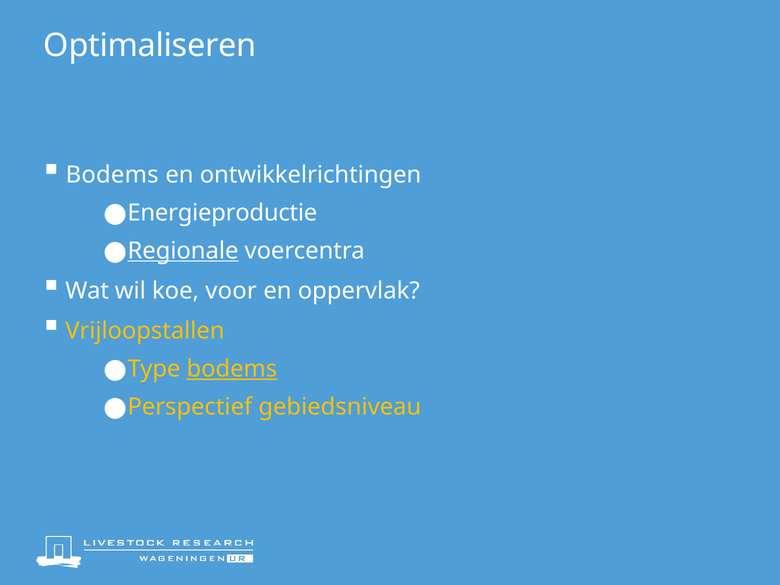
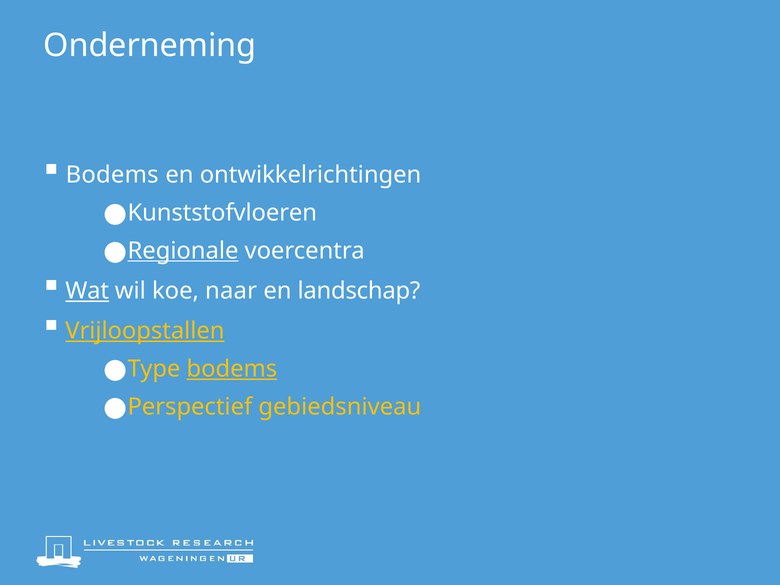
Optimaliseren: Optimaliseren -> Onderneming
Energieproductie: Energieproductie -> Kunststofvloeren
Wat underline: none -> present
voor: voor -> naar
oppervlak: oppervlak -> landschap
Vrijloopstallen underline: none -> present
